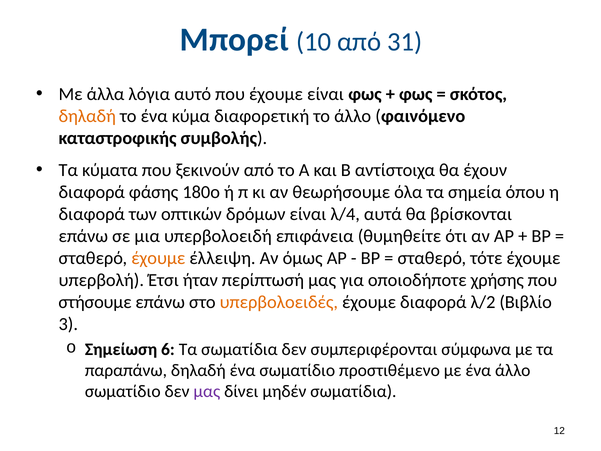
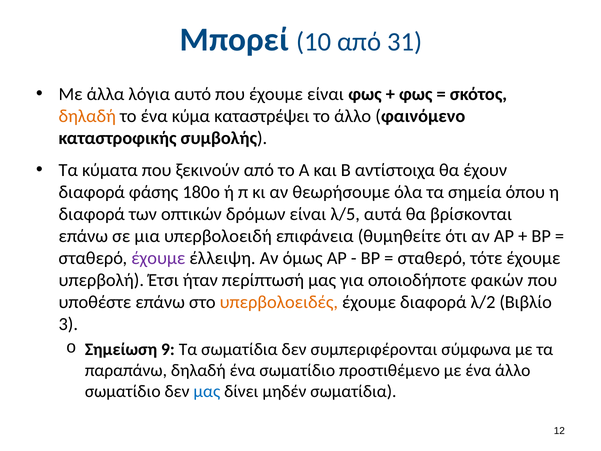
διαφορετική: διαφορετική -> καταστρέψει
λ/4: λ/4 -> λ/5
έχουμε at (158, 258) colour: orange -> purple
χρήσης: χρήσης -> φακών
στήσουμε: στήσουμε -> υποθέστε
6: 6 -> 9
μας at (207, 391) colour: purple -> blue
